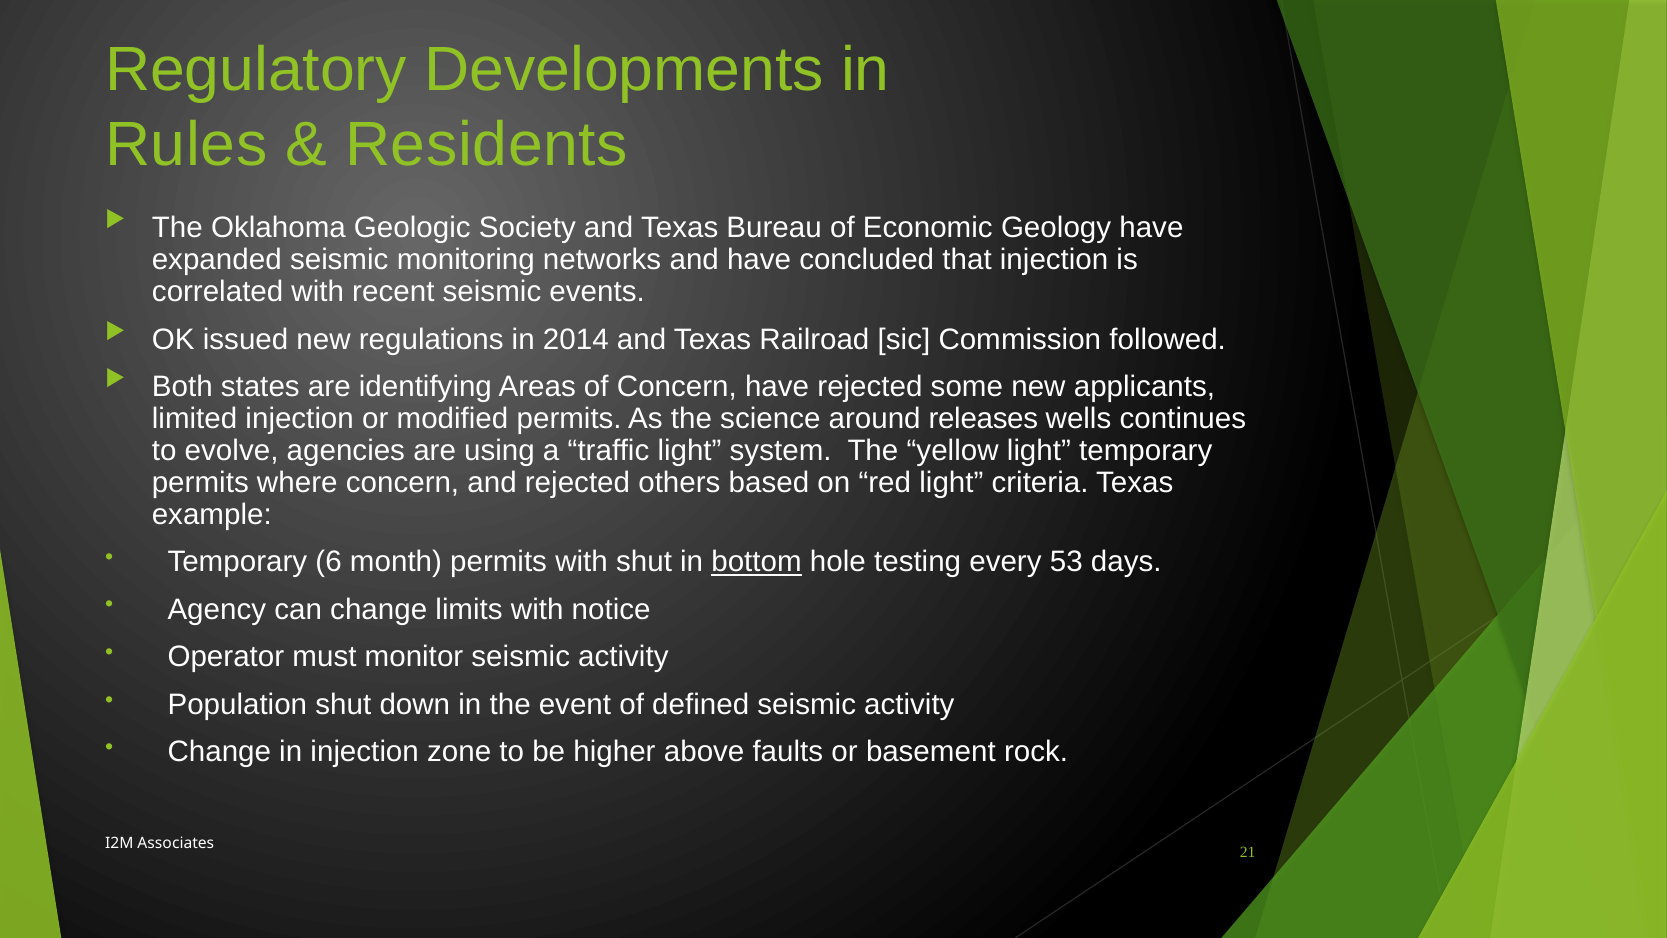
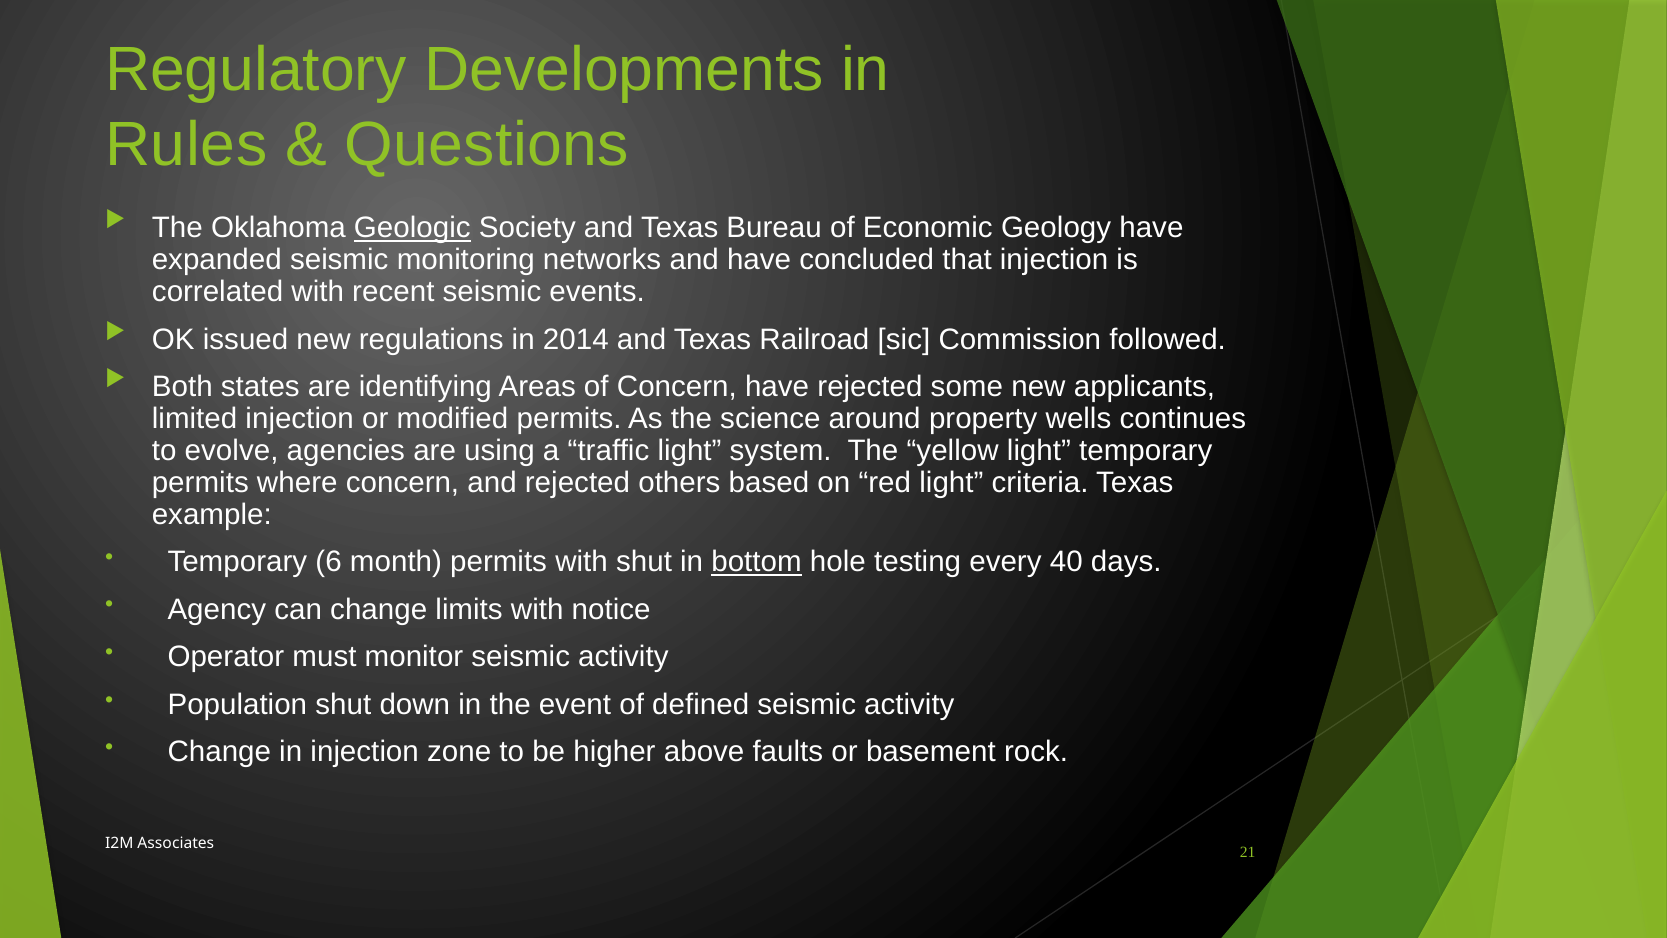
Residents: Residents -> Questions
Geologic underline: none -> present
releases: releases -> property
53: 53 -> 40
